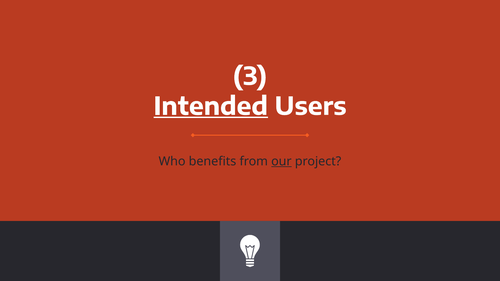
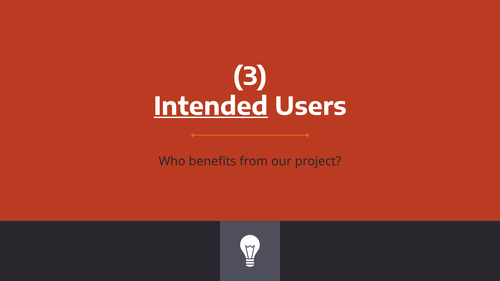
our underline: present -> none
